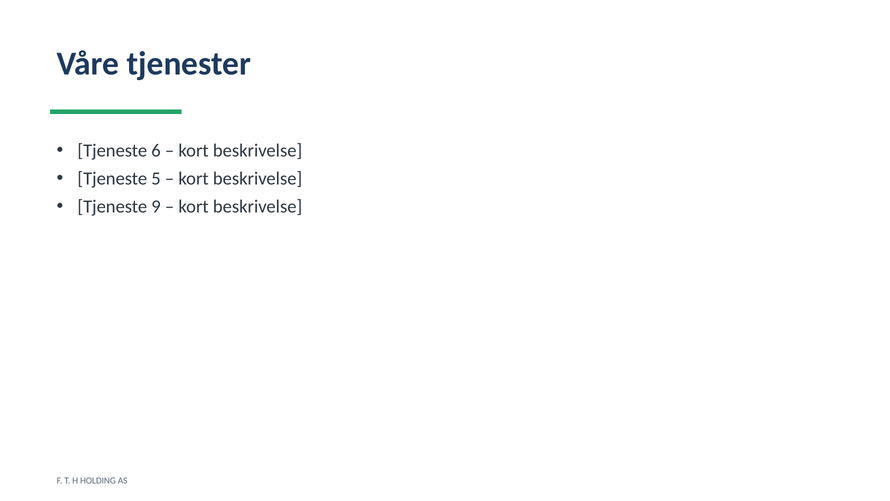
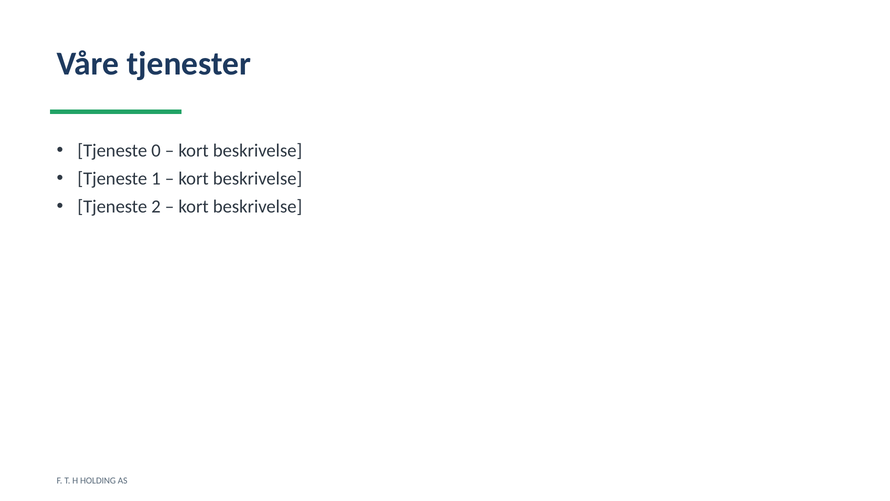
6: 6 -> 0
5: 5 -> 1
9: 9 -> 2
